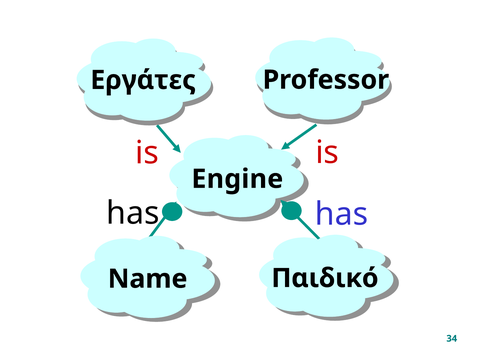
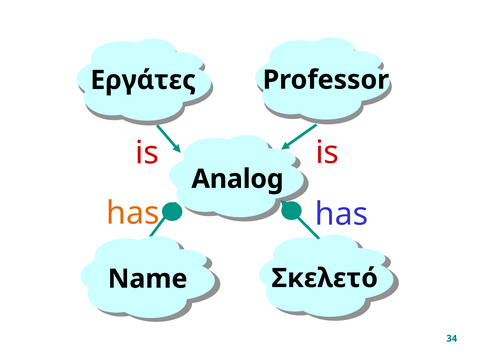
Engine: Engine -> Analog
has at (133, 213) colour: black -> orange
Παιδικό: Παιδικό -> Σκελετό
